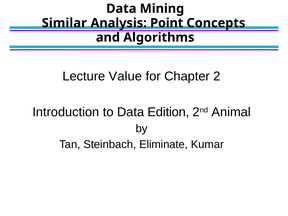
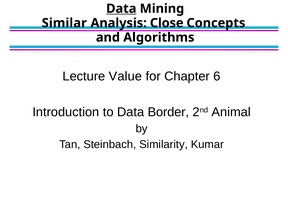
Data at (121, 9) underline: none -> present
Point: Point -> Close
2: 2 -> 6
Edition: Edition -> Border
Eliminate: Eliminate -> Similarity
